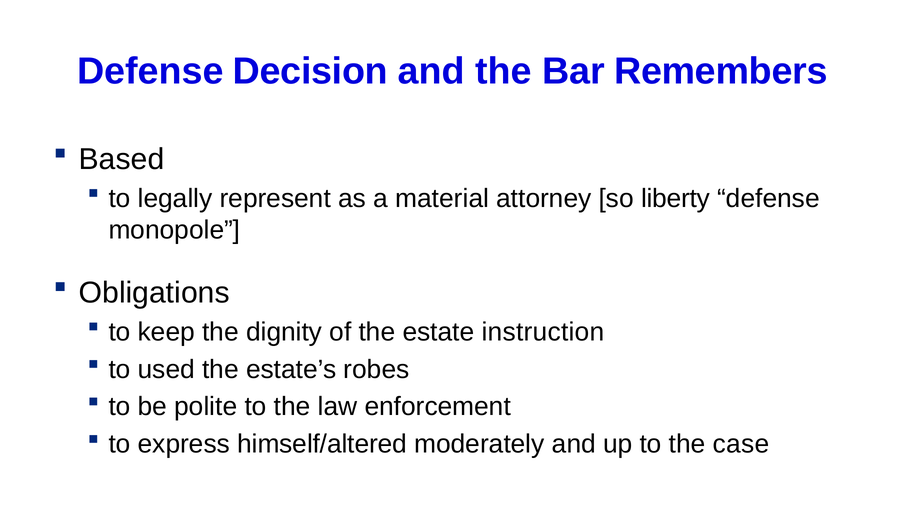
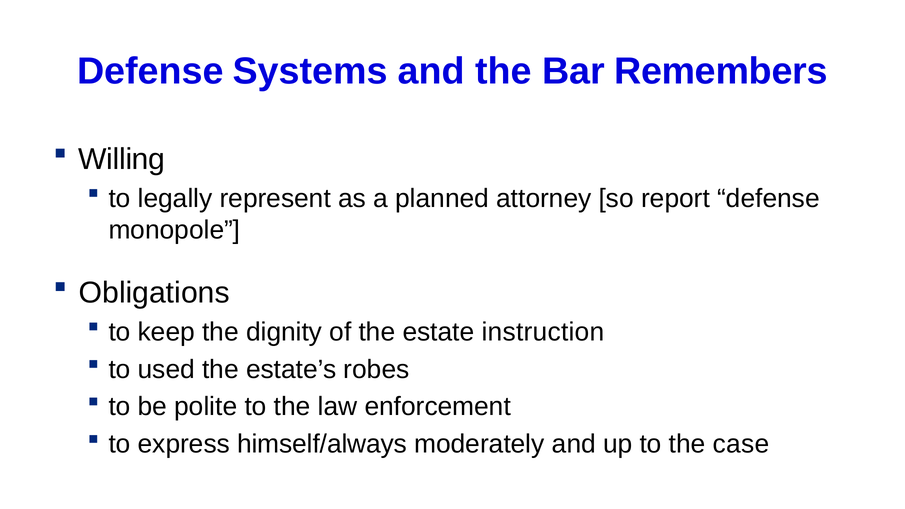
Decision: Decision -> Systems
Based: Based -> Willing
material: material -> planned
liberty: liberty -> report
himself/altered: himself/altered -> himself/always
